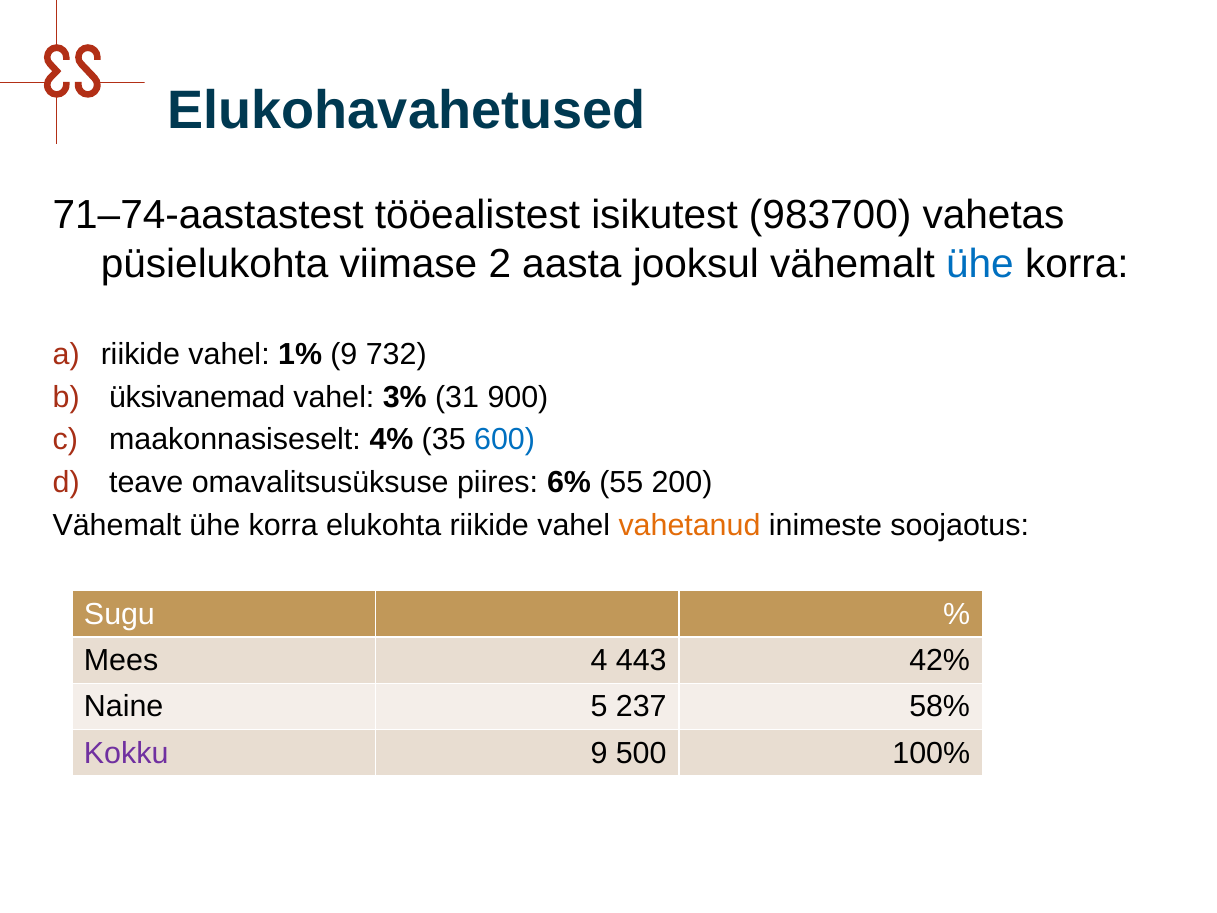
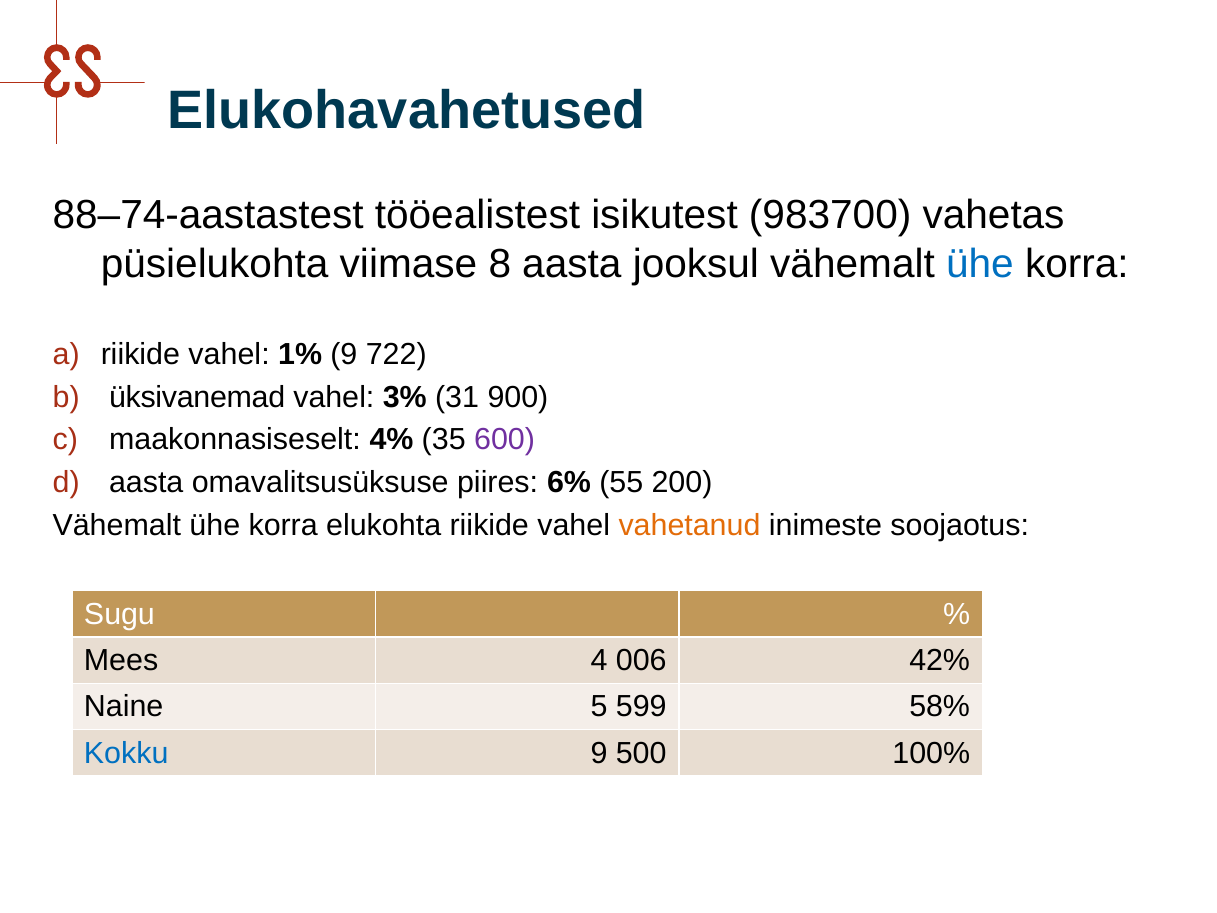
71–74-aastastest: 71–74-aastastest -> 88–74-aastastest
2: 2 -> 8
732: 732 -> 722
600 colour: blue -> purple
teave at (146, 482): teave -> aasta
443: 443 -> 006
237: 237 -> 599
Kokku colour: purple -> blue
